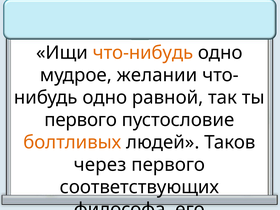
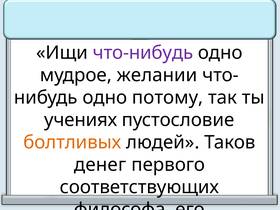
что-нибудь colour: orange -> purple
равной: равной -> потому
первого at (81, 120): первого -> учениях
через: через -> денег
